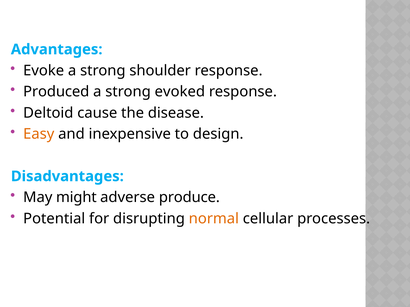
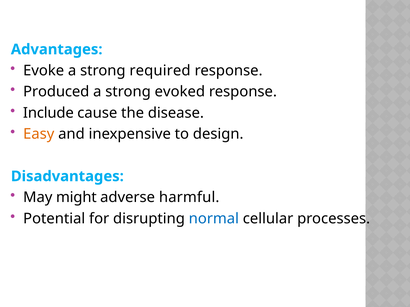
shoulder: shoulder -> required
Deltoid: Deltoid -> Include
produce: produce -> harmful
normal colour: orange -> blue
